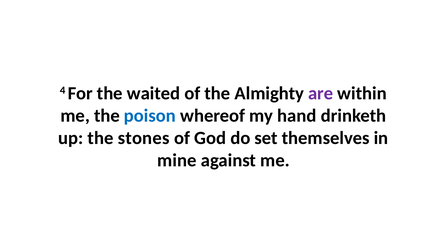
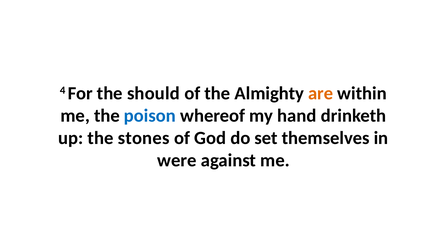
waited: waited -> should
are colour: purple -> orange
mine: mine -> were
